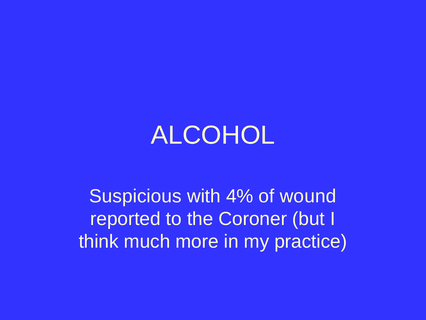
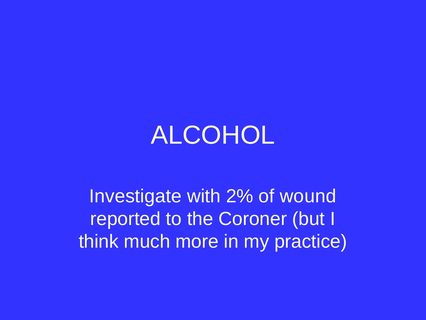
Suspicious: Suspicious -> Investigate
4%: 4% -> 2%
